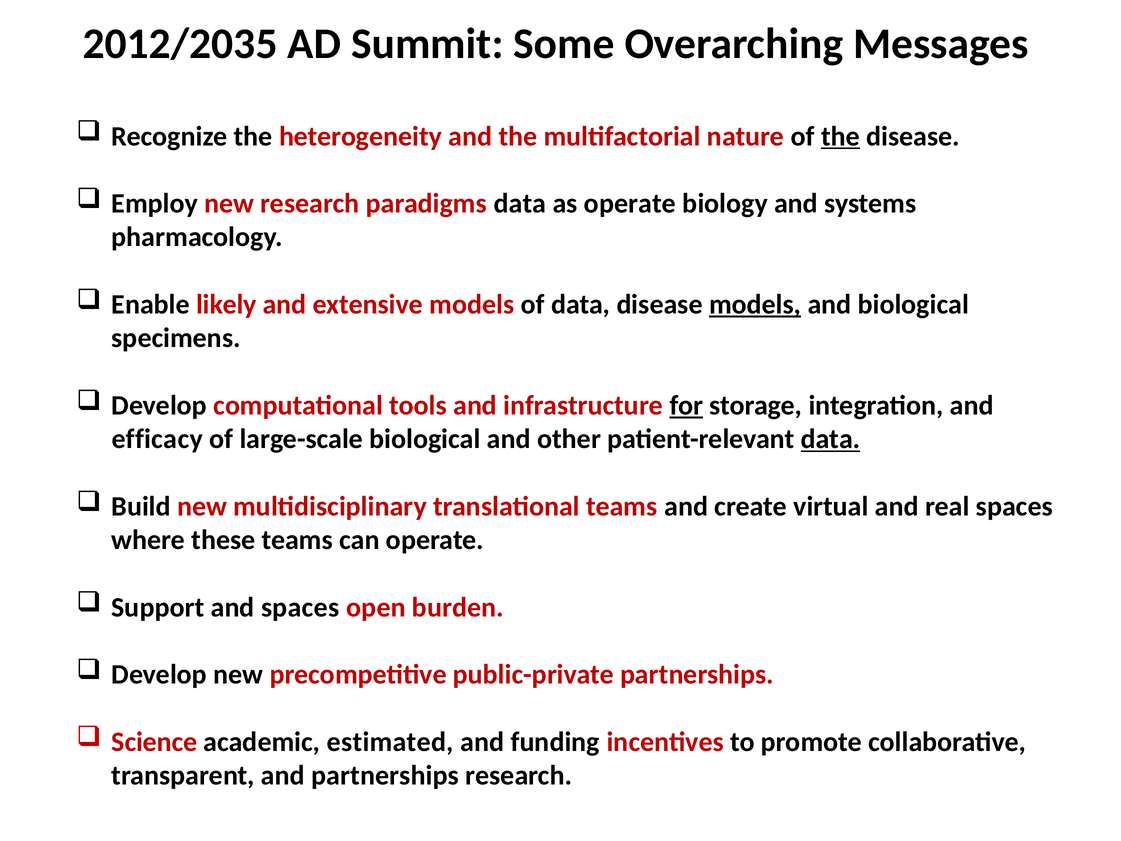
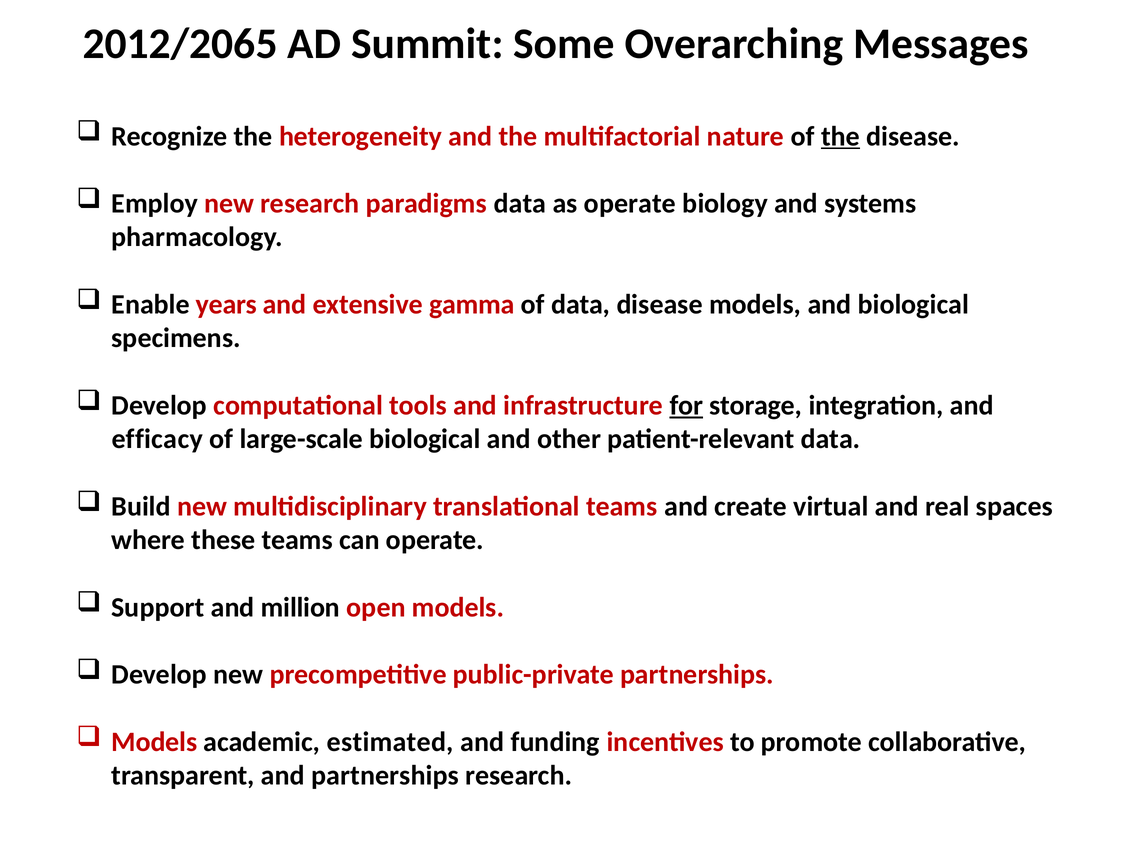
2012/2035: 2012/2035 -> 2012/2065
likely: likely -> years
extensive models: models -> gamma
models at (755, 304) underline: present -> none
data at (831, 439) underline: present -> none
and spaces: spaces -> million
open burden: burden -> models
Science at (154, 742): Science -> Models
